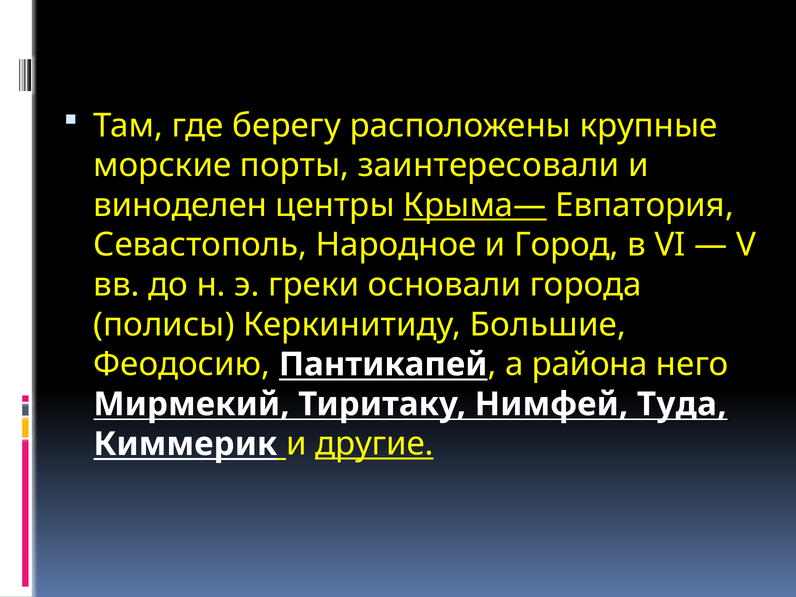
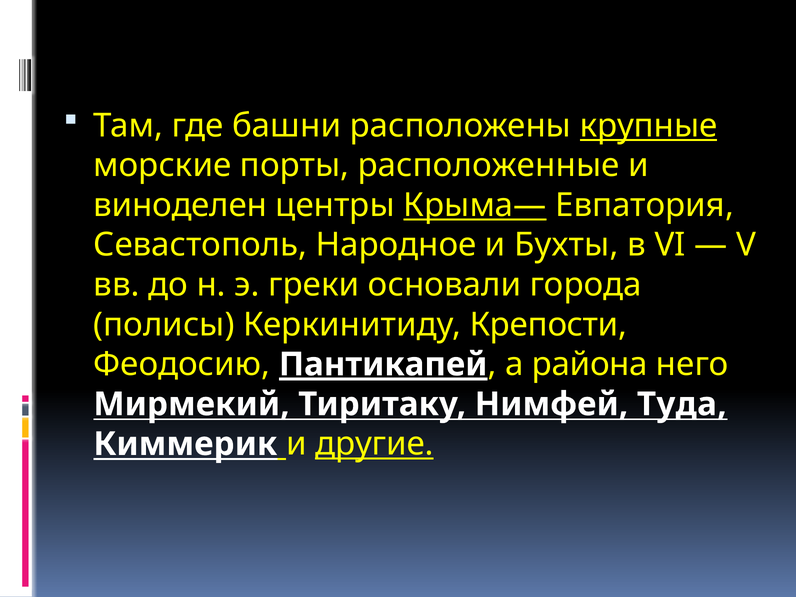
берегу: берегу -> башни
крупные underline: none -> present
заинтересовали: заинтересовали -> расположенные
Город: Город -> Бухты
Большие: Большие -> Крепости
Пантикапей underline: none -> present
